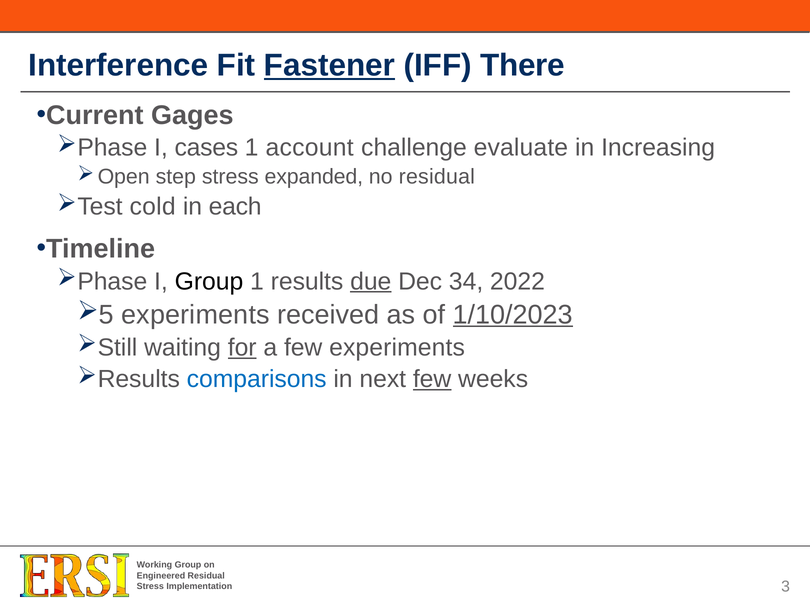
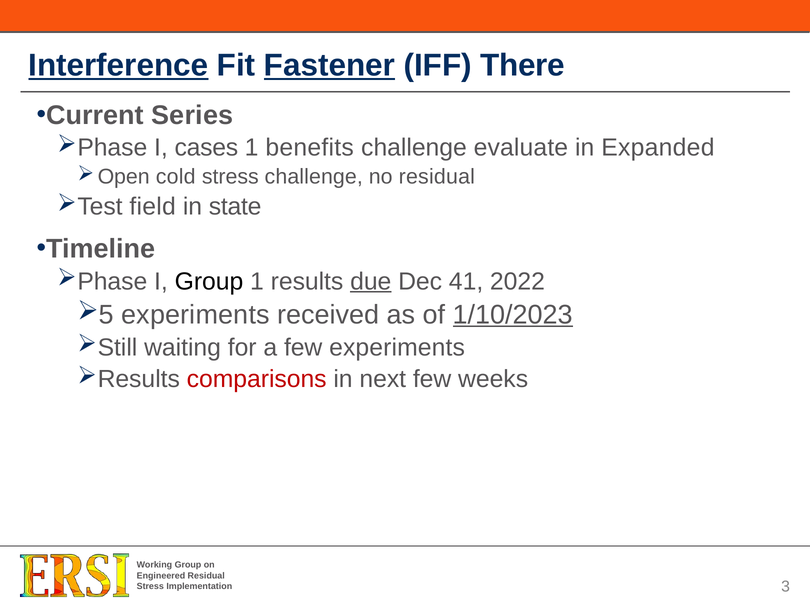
Interference underline: none -> present
Gages: Gages -> Series
account: account -> benefits
Increasing: Increasing -> Expanded
step: step -> cold
stress expanded: expanded -> challenge
cold: cold -> field
each: each -> state
34: 34 -> 41
for underline: present -> none
comparisons colour: blue -> red
few at (432, 379) underline: present -> none
